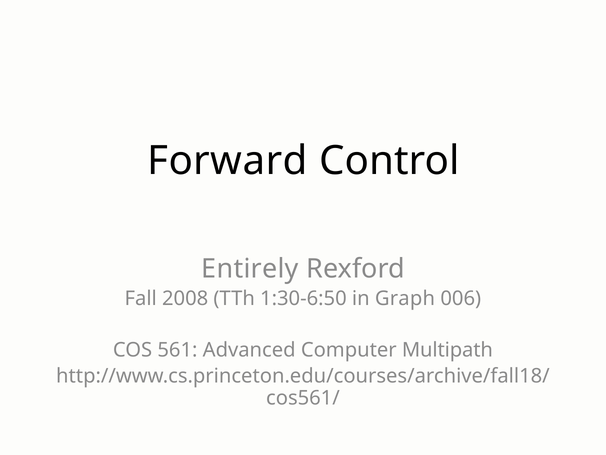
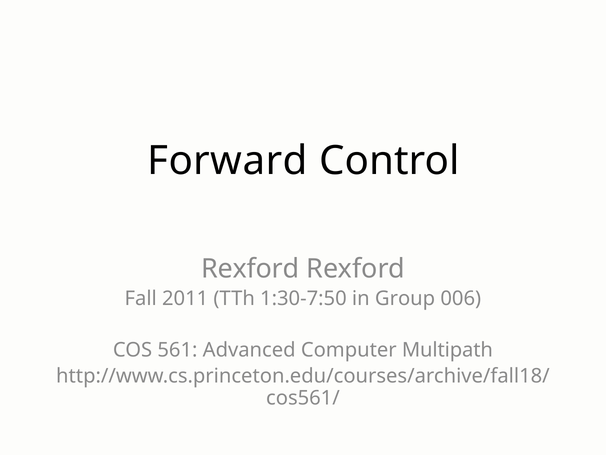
Entirely at (250, 269): Entirely -> Rexford
2008: 2008 -> 2011
1:30-6:50: 1:30-6:50 -> 1:30-7:50
Graph: Graph -> Group
